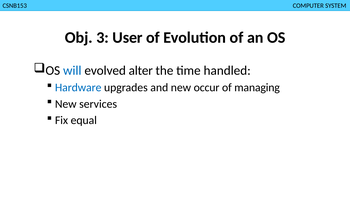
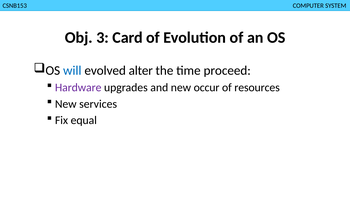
User: User -> Card
handled: handled -> proceed
Hardware colour: blue -> purple
managing: managing -> resources
